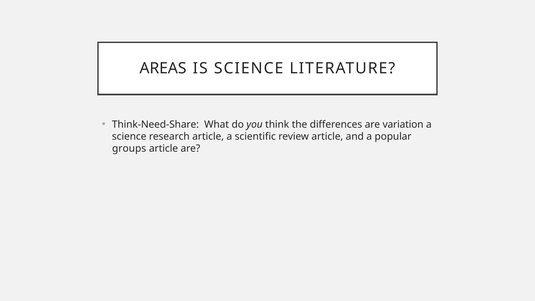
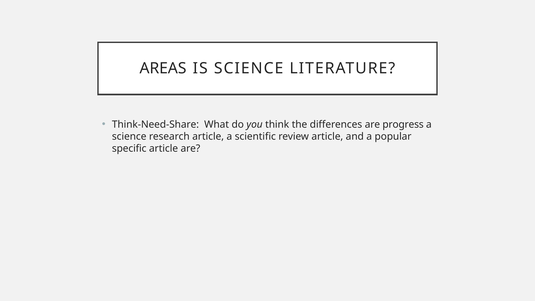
variation: variation -> progress
groups: groups -> specific
